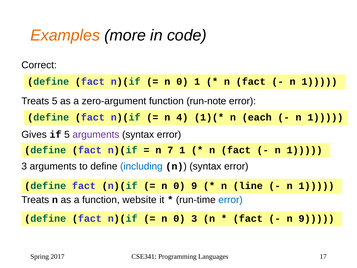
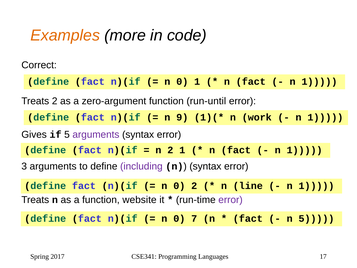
Treats 5: 5 -> 2
run-note: run-note -> run-until
4: 4 -> 9
each: each -> work
n 7: 7 -> 2
including colour: blue -> purple
0 9: 9 -> 2
error at (231, 200) colour: blue -> purple
0 3: 3 -> 7
n 9: 9 -> 5
